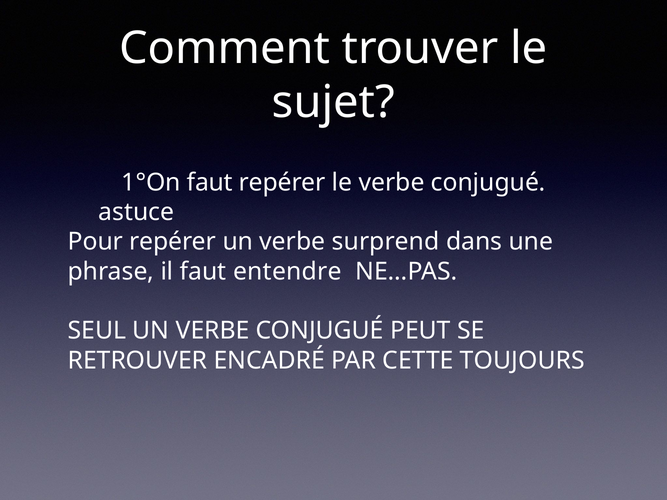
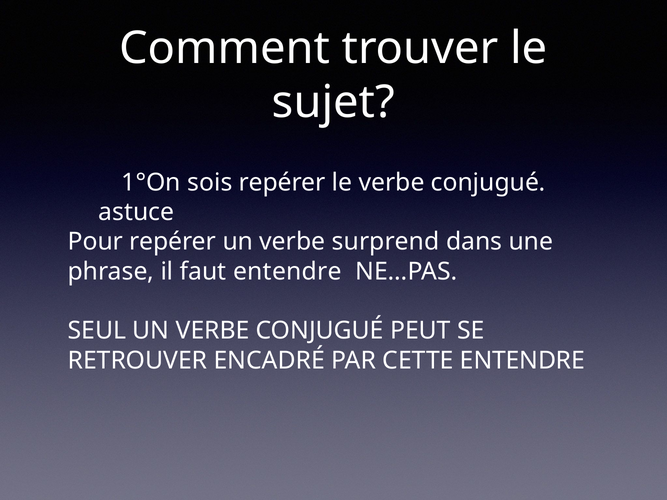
1°On faut: faut -> sois
CETTE TOUJOURS: TOUJOURS -> ENTENDRE
